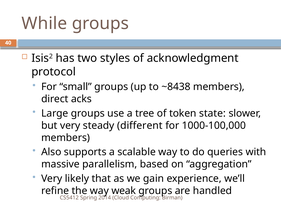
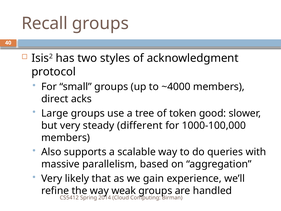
While: While -> Recall
~8438: ~8438 -> ~4000
state: state -> good
